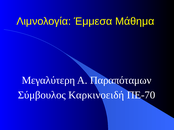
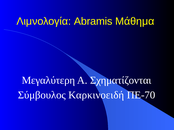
Έμμεσα: Έμμεσα -> Abramis
Παραπόταμων: Παραπόταμων -> Σχηματίζονται
